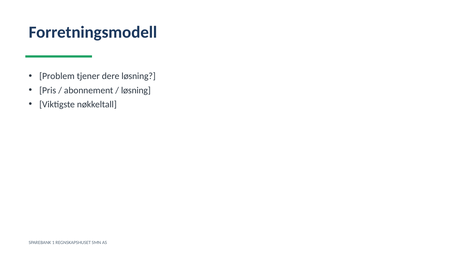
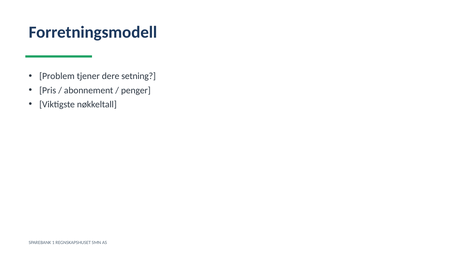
dere løsning: løsning -> setning
løsning at (136, 90): løsning -> penger
